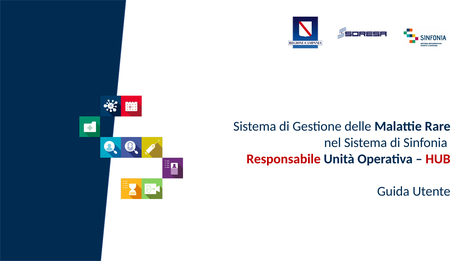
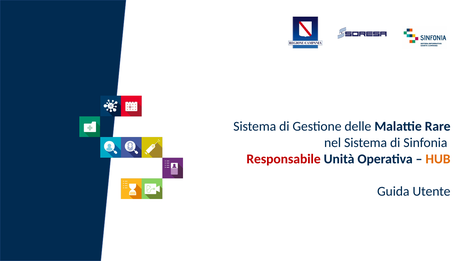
HUB colour: red -> orange
